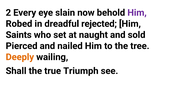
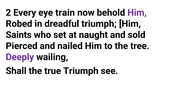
slain: slain -> train
dreadful rejected: rejected -> triumph
Deeply colour: orange -> purple
